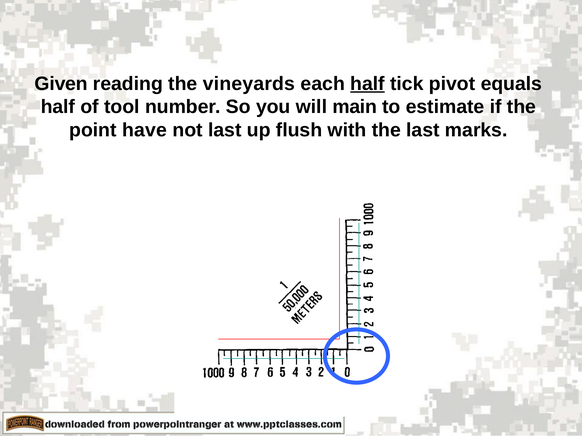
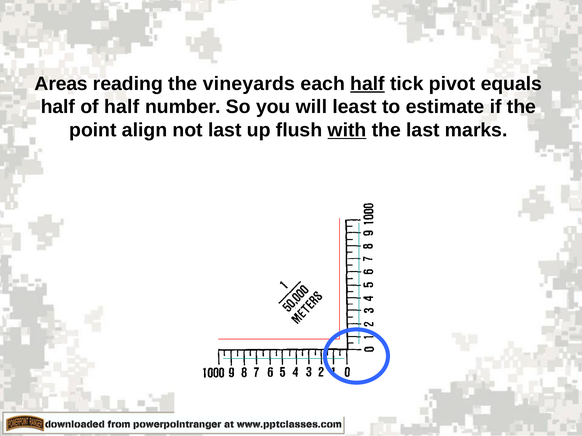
Given: Given -> Areas
of tool: tool -> half
main: main -> least
have: have -> align
with underline: none -> present
